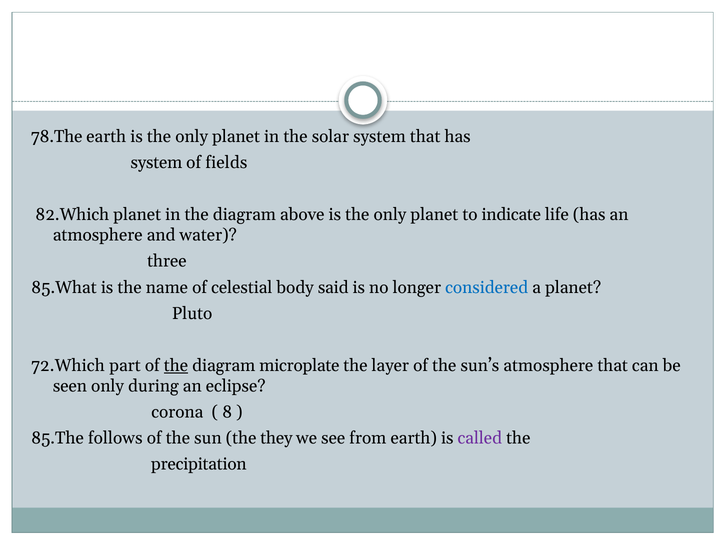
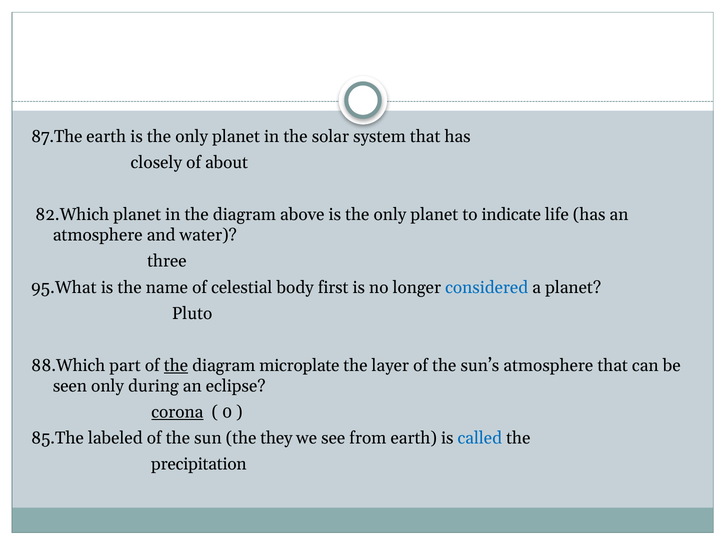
78.The: 78.The -> 87.The
system at (156, 162): system -> closely
fields: fields -> about
85.What: 85.What -> 95.What
said: said -> first
72.Which: 72.Which -> 88.Which
corona underline: none -> present
8: 8 -> 0
follows: follows -> labeled
called colour: purple -> blue
